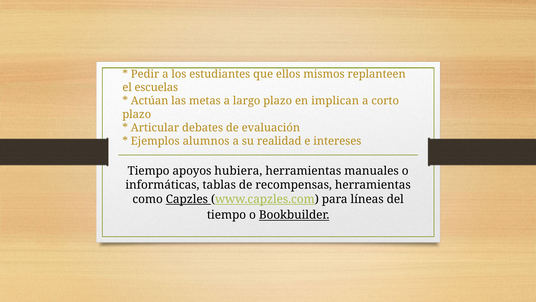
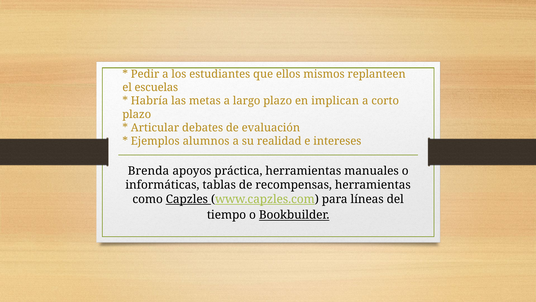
Actúan: Actúan -> Habría
Tiempo at (149, 171): Tiempo -> Brenda
hubiera: hubiera -> práctica
